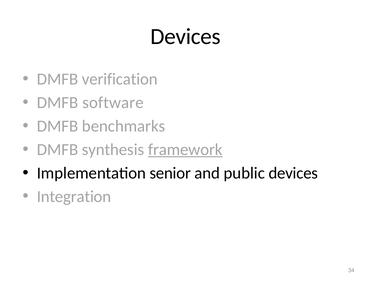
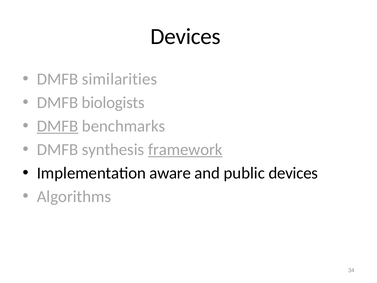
verification: verification -> similarities
software: software -> biologists
DMFB at (57, 126) underline: none -> present
senior: senior -> aware
Integration: Integration -> Algorithms
